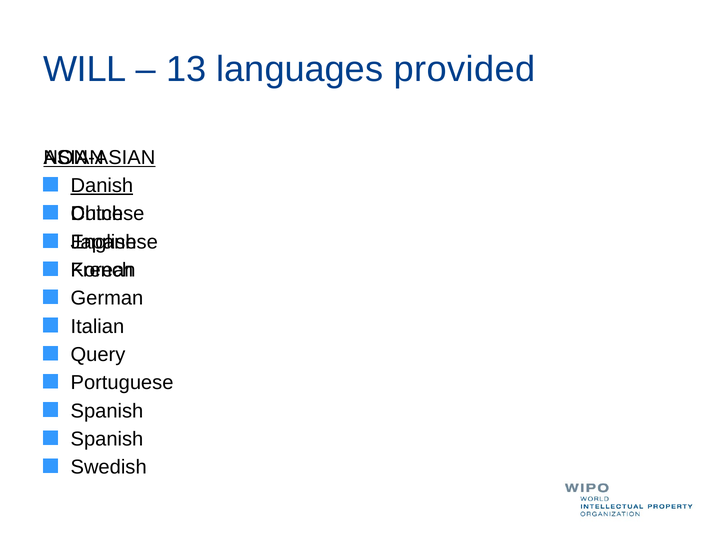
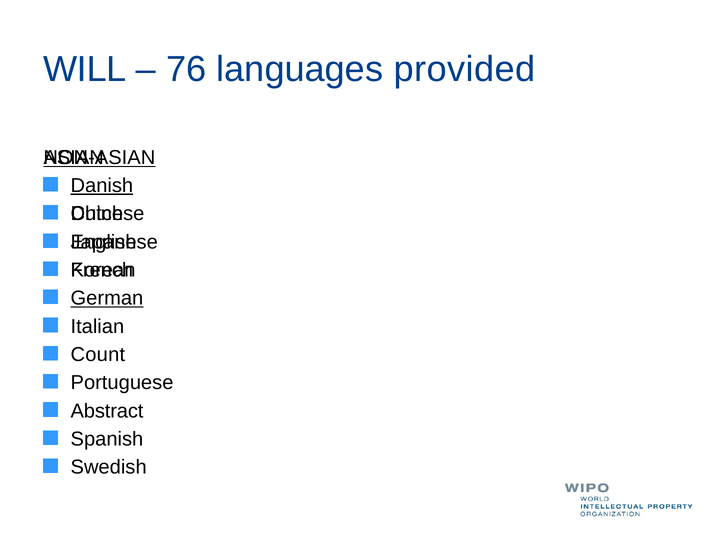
13: 13 -> 76
German underline: none -> present
Query: Query -> Count
Spanish at (107, 411): Spanish -> Abstract
